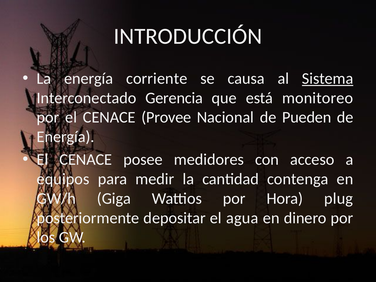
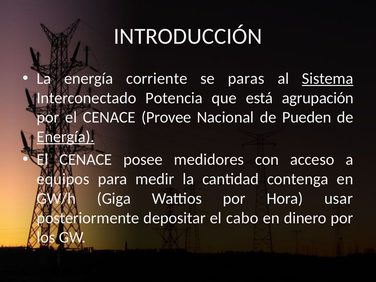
causa: causa -> paras
Gerencia: Gerencia -> Potencia
monitoreo: monitoreo -> agrupación
Energía at (66, 137) underline: none -> present
plug: plug -> usar
agua: agua -> cabo
